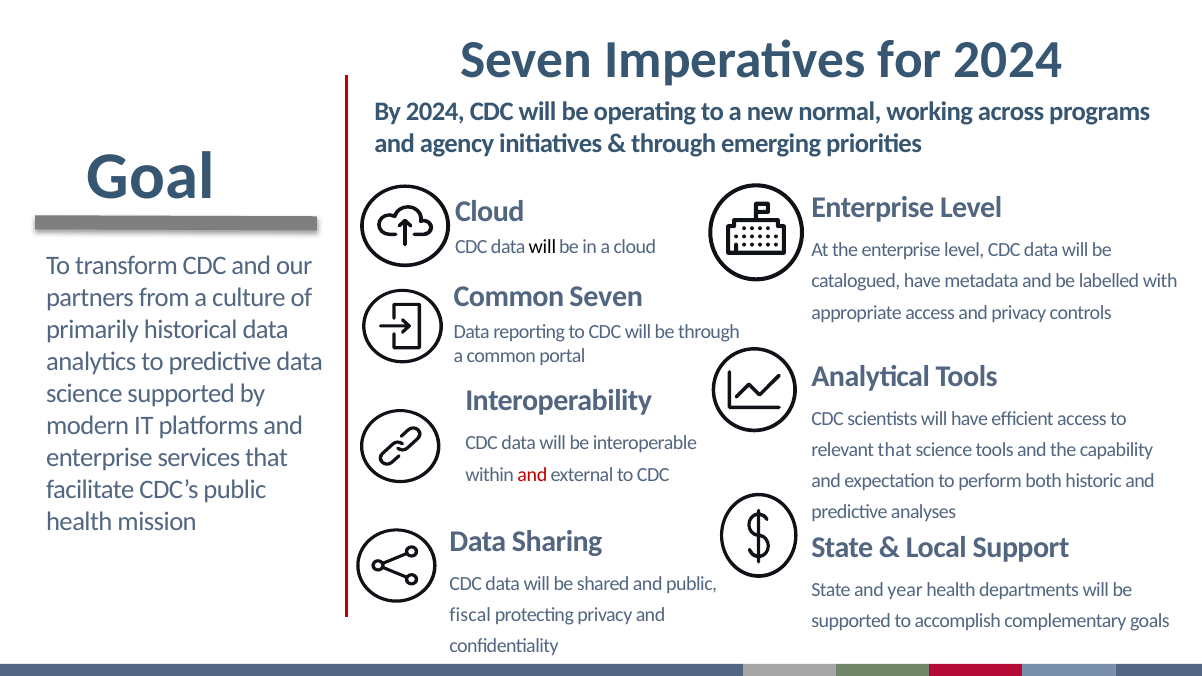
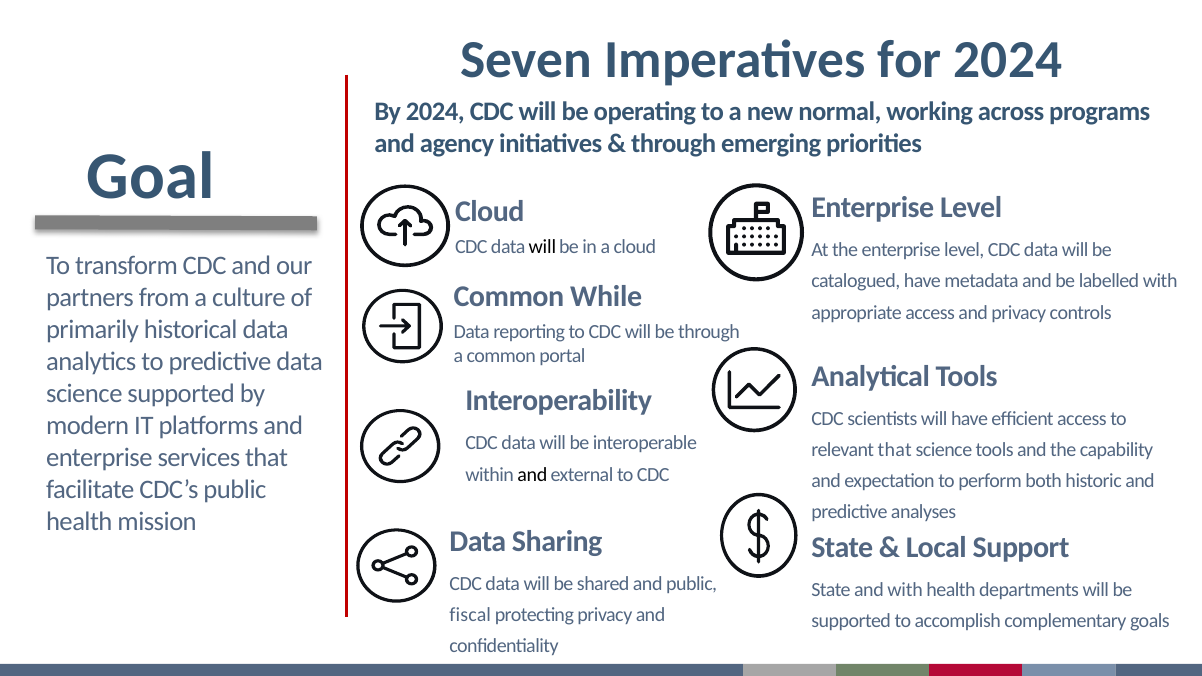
Common Seven: Seven -> While
and at (532, 475) colour: red -> black
and year: year -> with
